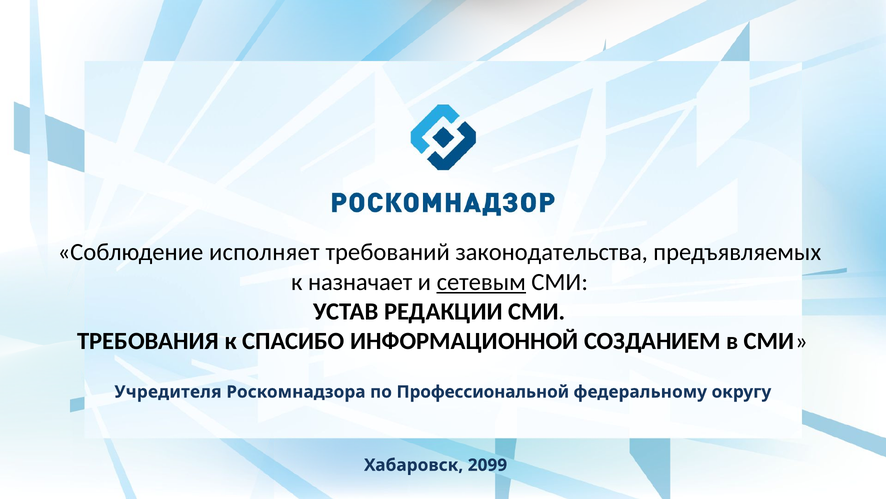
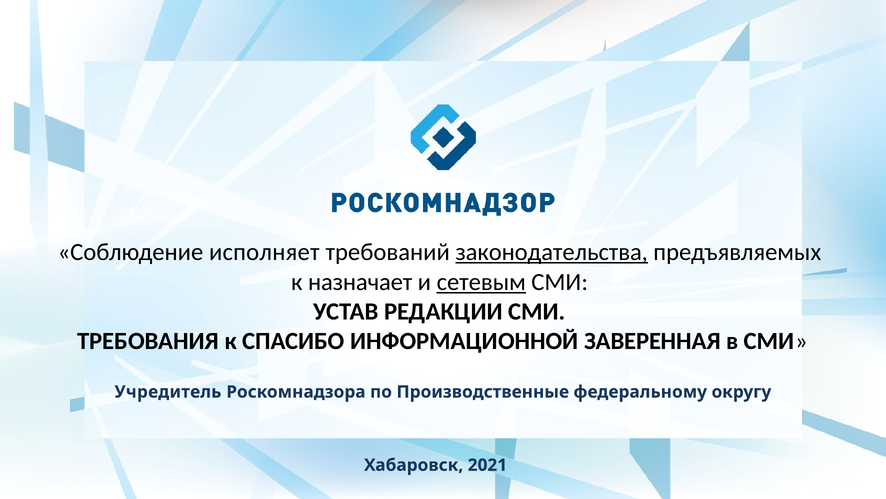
законодательства underline: none -> present
СОЗДАНИЕМ: СОЗДАНИЕМ -> ЗАВЕРЕННАЯ
Учредителя: Учредителя -> Учредитель
Профессиональной: Профессиональной -> Производственные
2099: 2099 -> 2021
